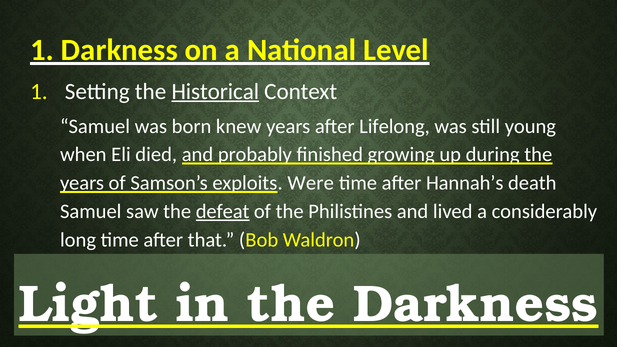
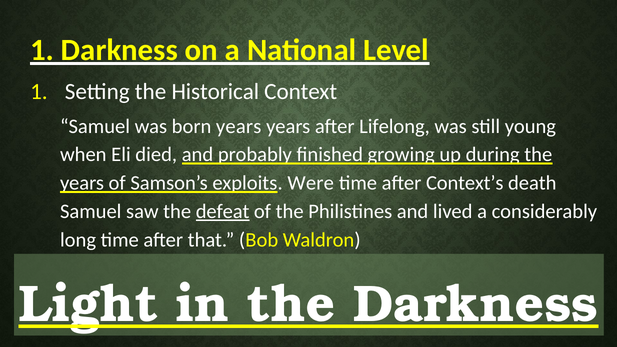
Historical underline: present -> none
born knew: knew -> years
Hannah’s: Hannah’s -> Context’s
